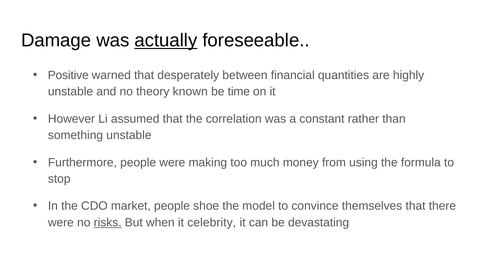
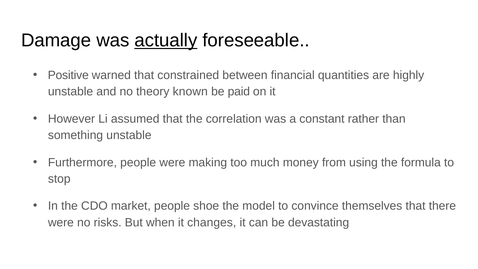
desperately: desperately -> constrained
time: time -> paid
risks underline: present -> none
celebrity: celebrity -> changes
